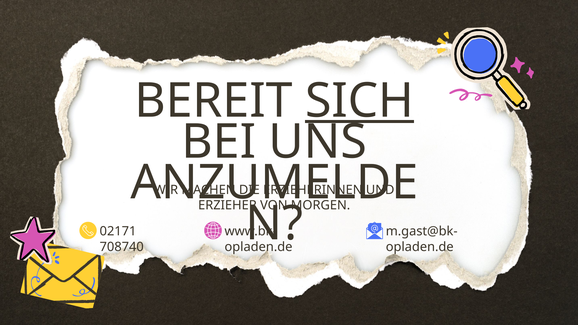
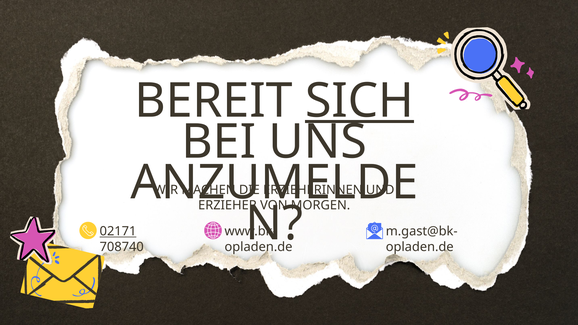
02171 underline: none -> present
